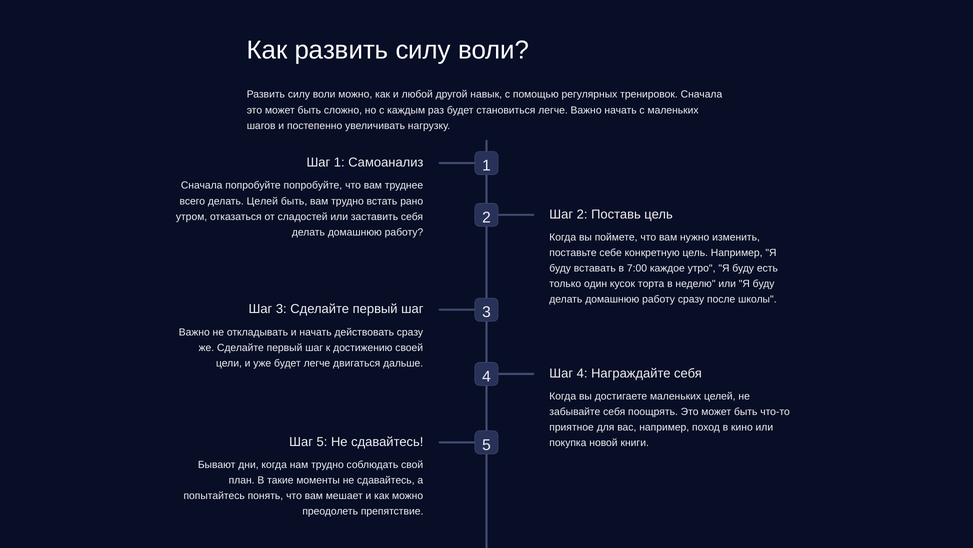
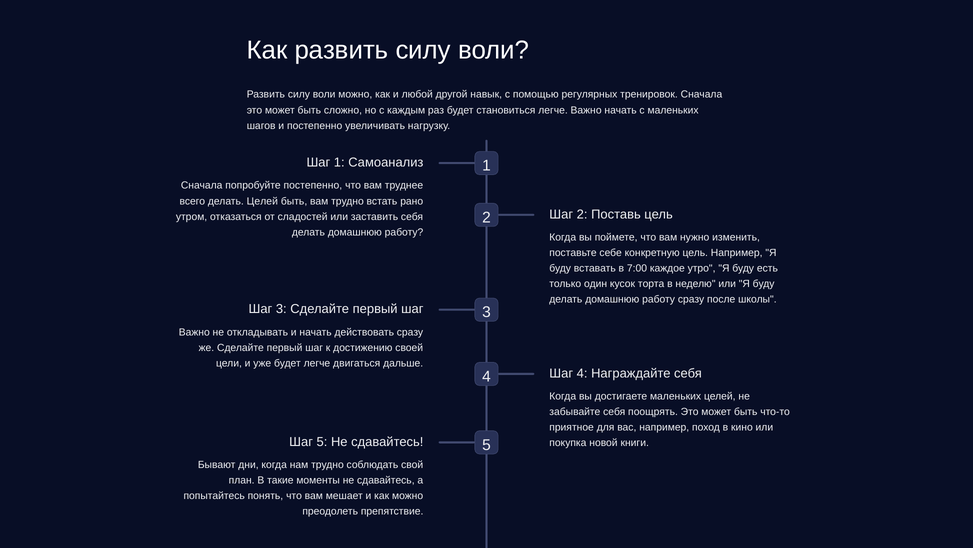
попробуйте попробуйте: попробуйте -> постепенно
